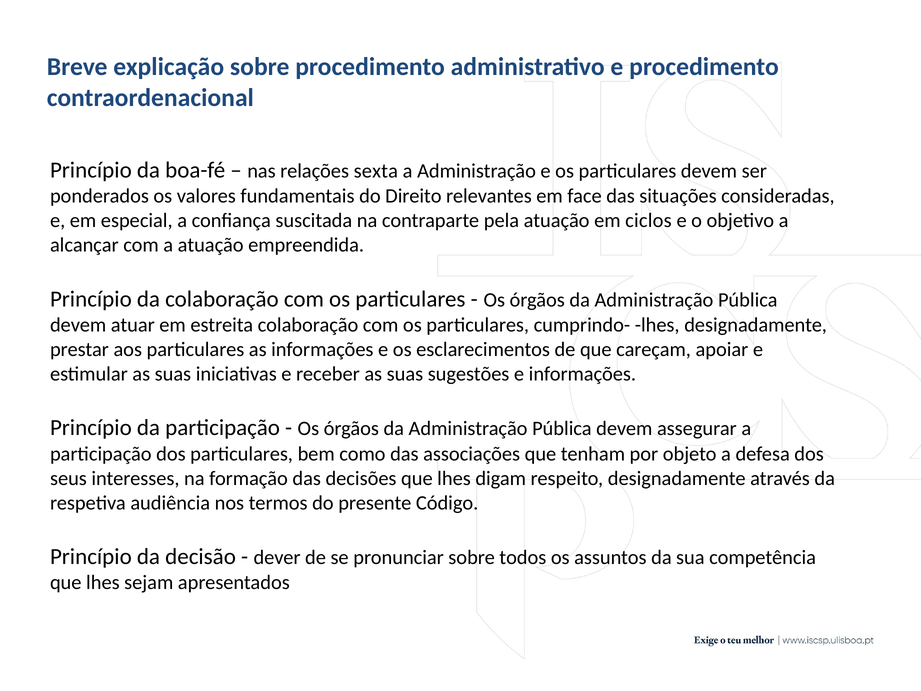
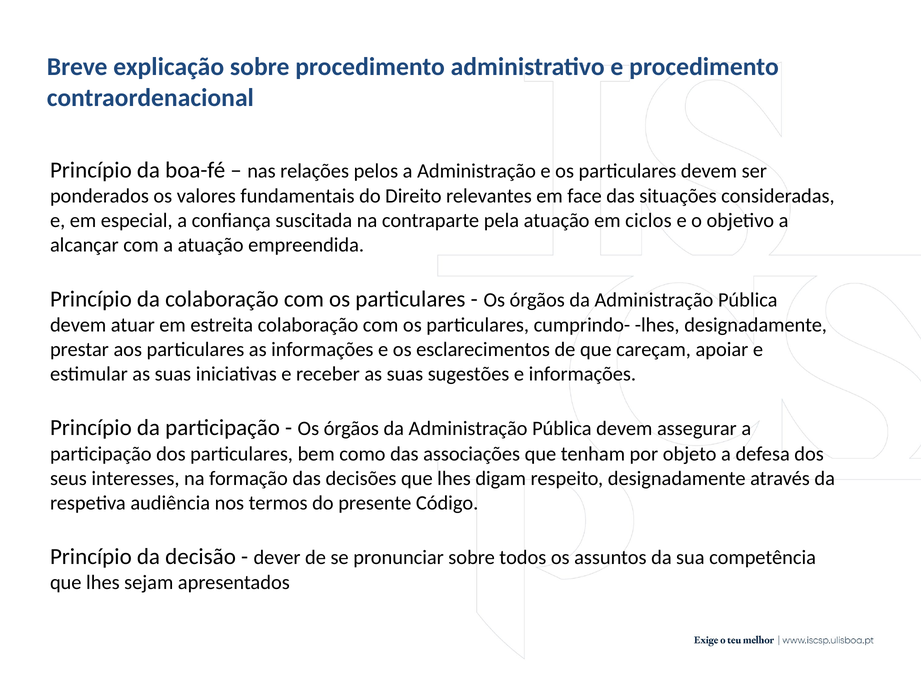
sexta: sexta -> pelos
